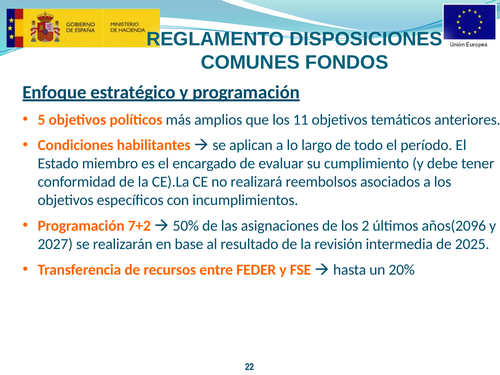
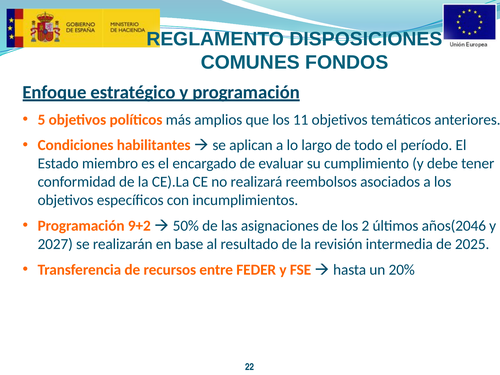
7+2: 7+2 -> 9+2
años(2096: años(2096 -> años(2046
